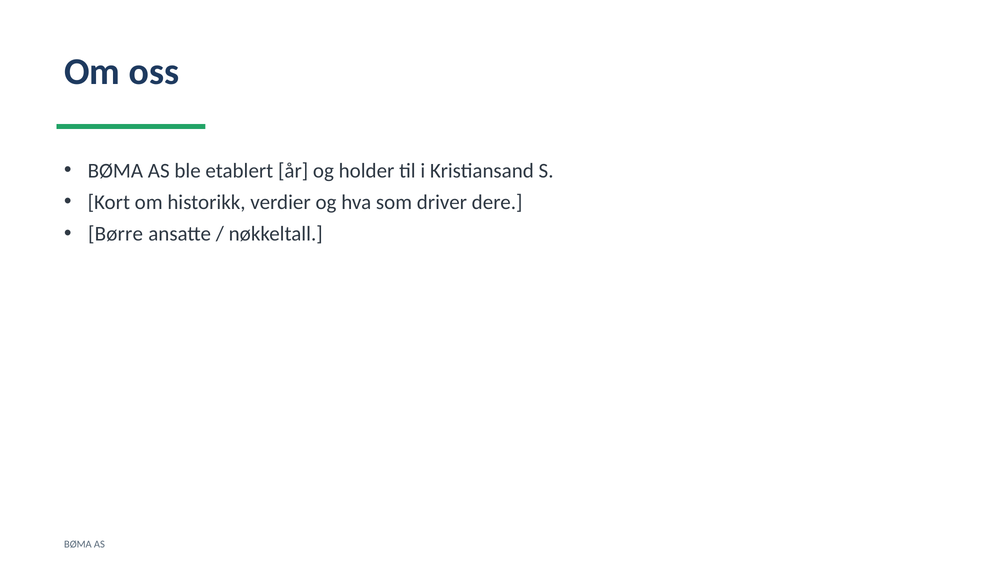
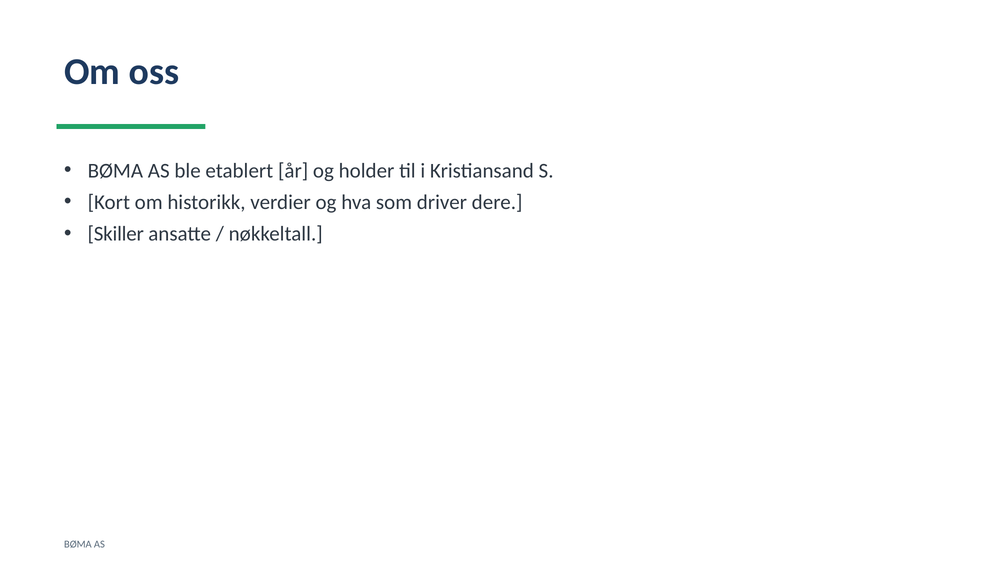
Børre: Børre -> Skiller
